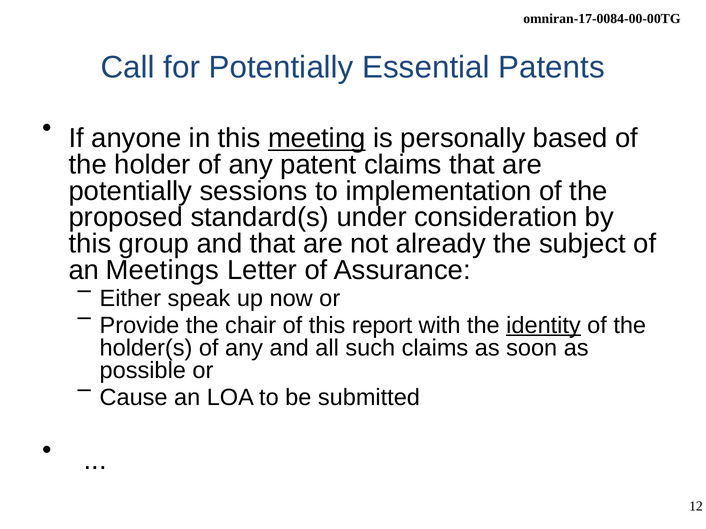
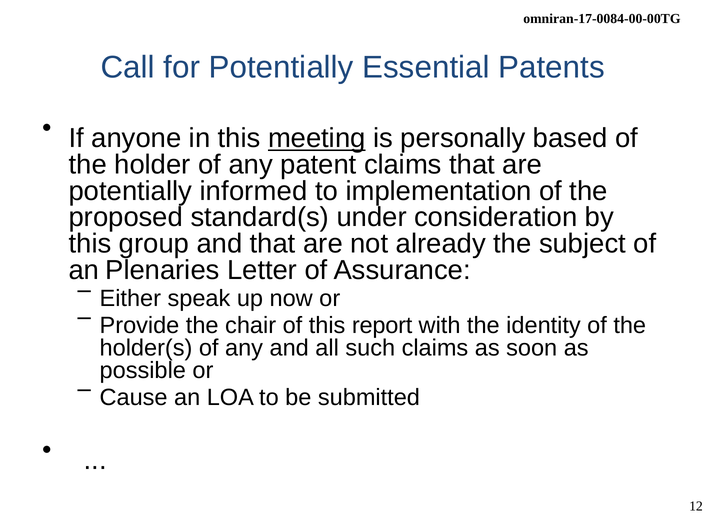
sessions: sessions -> informed
Meetings: Meetings -> Plenaries
identity underline: present -> none
